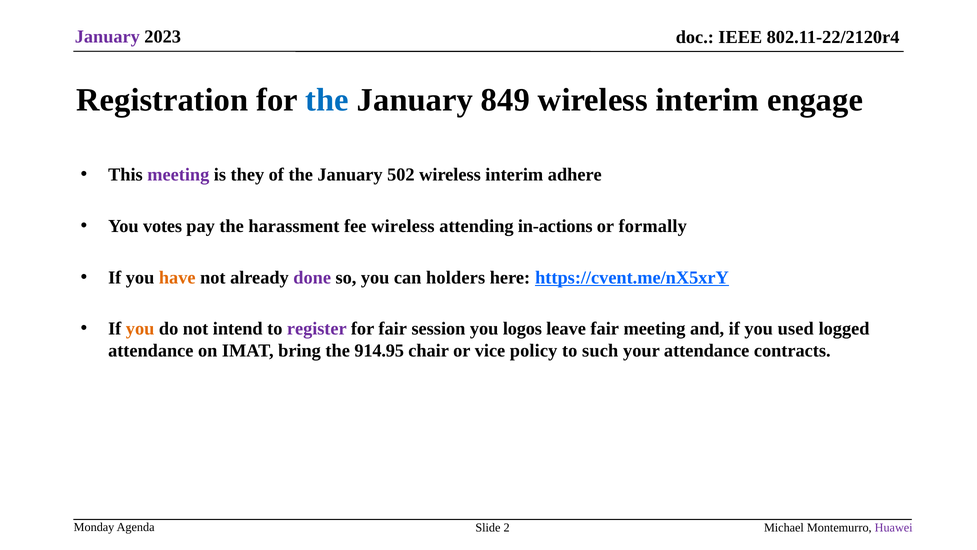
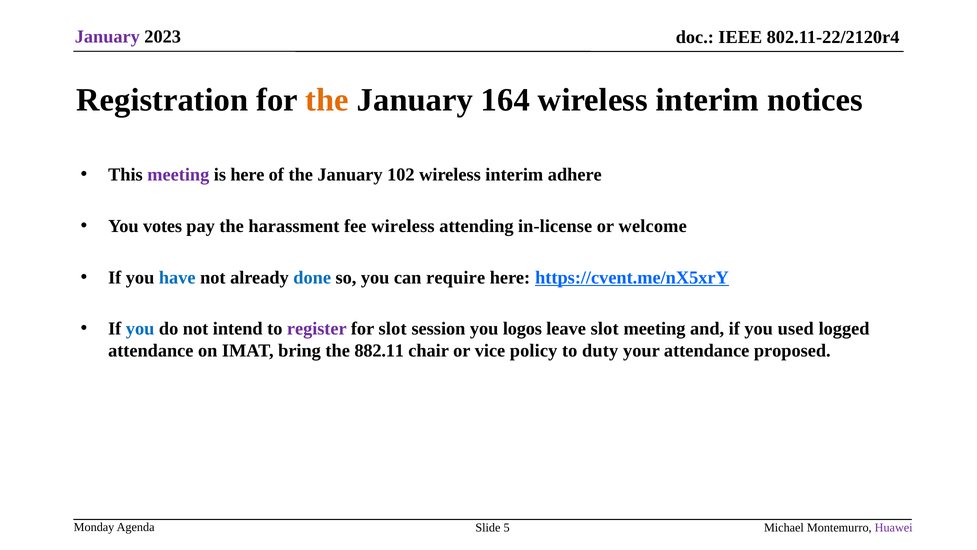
the at (327, 100) colour: blue -> orange
849: 849 -> 164
engage: engage -> notices
is they: they -> here
502: 502 -> 102
in-actions: in-actions -> in-license
formally: formally -> welcome
have colour: orange -> blue
done colour: purple -> blue
holders: holders -> require
you at (140, 329) colour: orange -> blue
for fair: fair -> slot
leave fair: fair -> slot
914.95: 914.95 -> 882.11
such: such -> duty
contracts: contracts -> proposed
2: 2 -> 5
